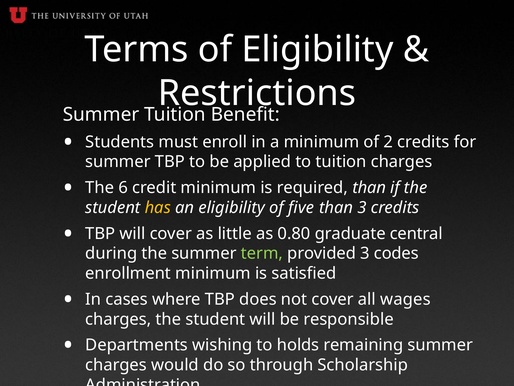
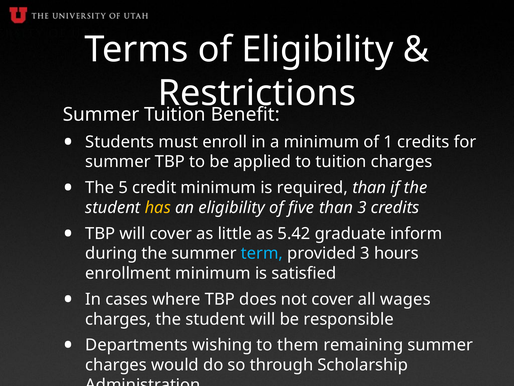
2: 2 -> 1
6: 6 -> 5
0.80: 0.80 -> 5.42
central: central -> inform
term colour: light green -> light blue
codes: codes -> hours
holds: holds -> them
